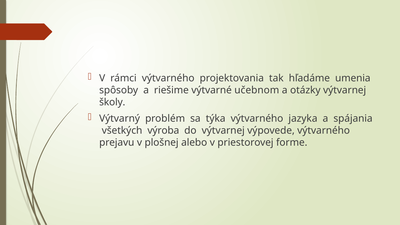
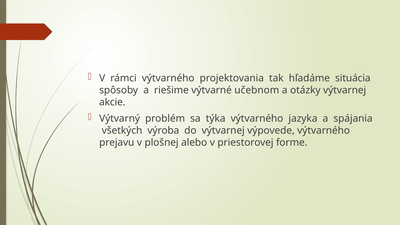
umenia: umenia -> situácia
školy: školy -> akcie
